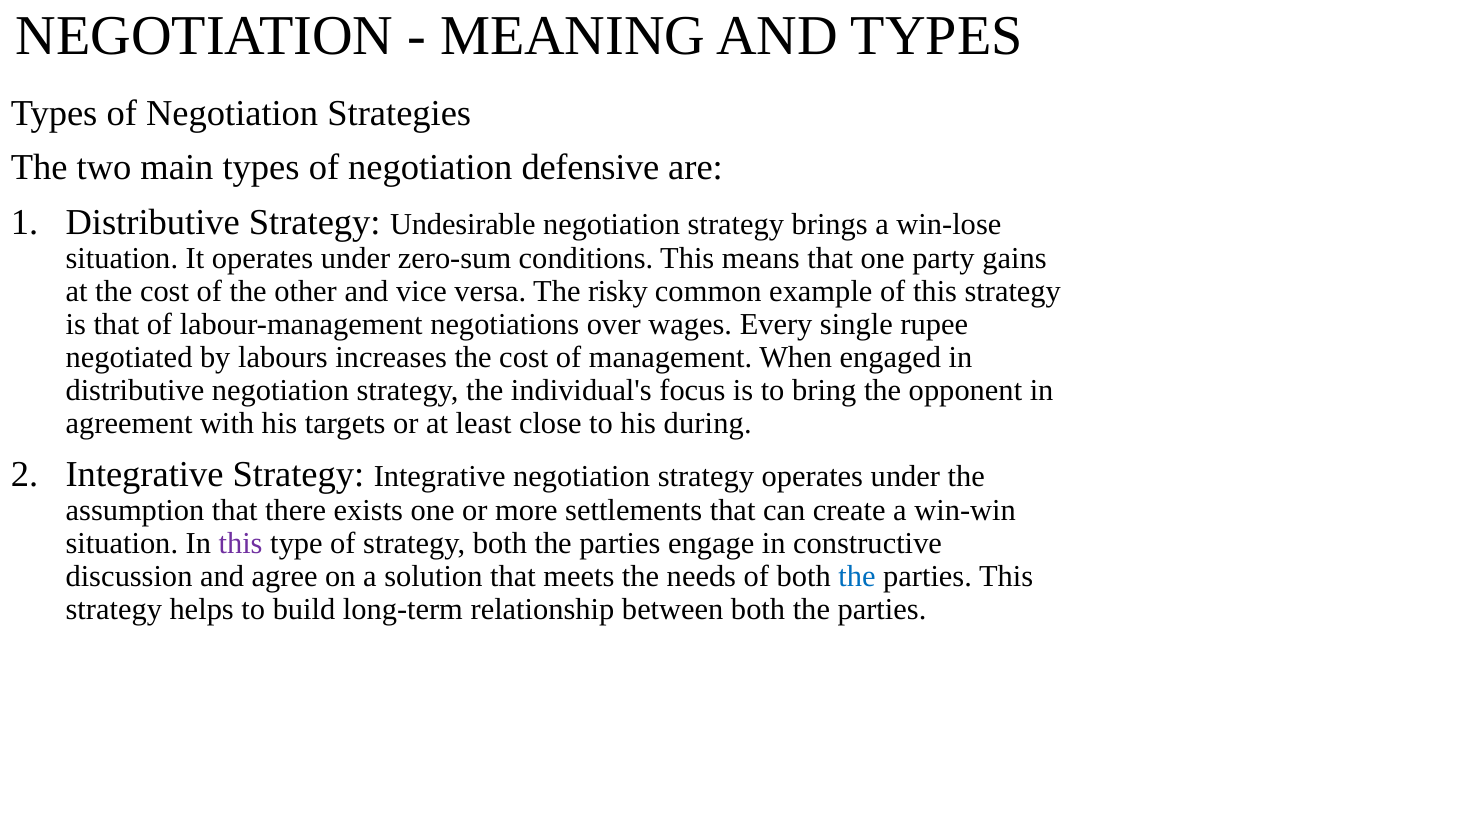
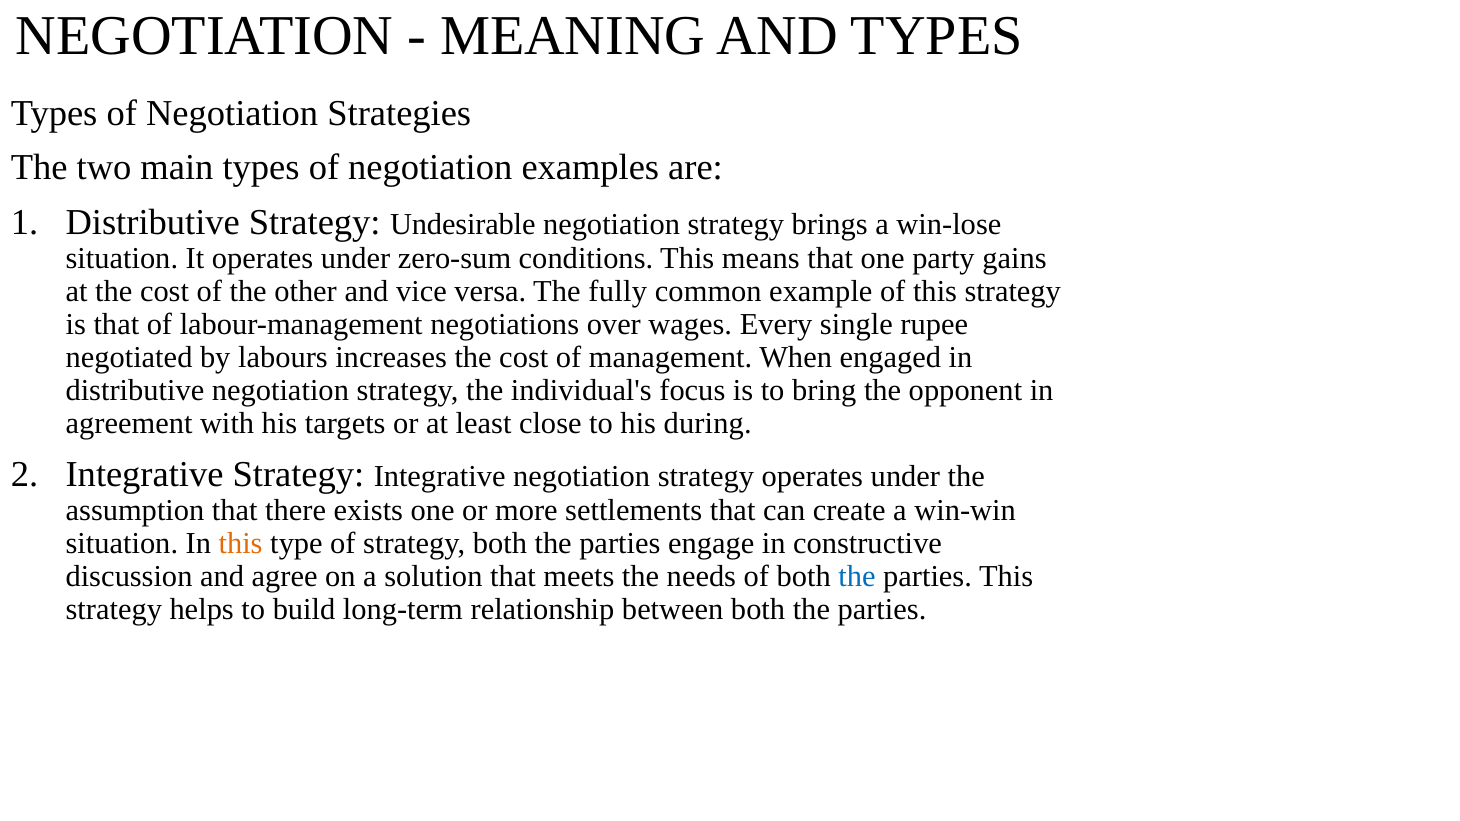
defensive: defensive -> examples
risky: risky -> fully
this at (241, 544) colour: purple -> orange
